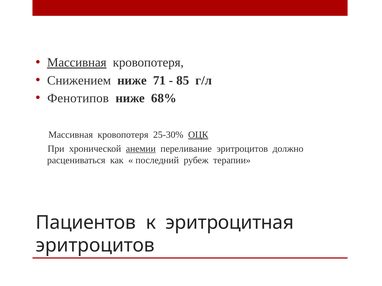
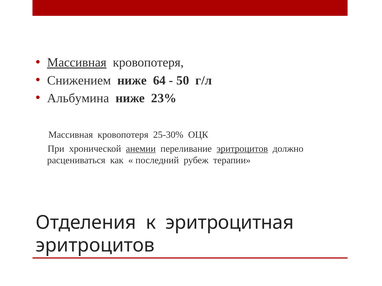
71: 71 -> 64
85: 85 -> 50
Фенотипов: Фенотипов -> Альбумина
68%: 68% -> 23%
ОЦК underline: present -> none
эритроцитов at (242, 149) underline: none -> present
Пациентов: Пациентов -> Отделения
